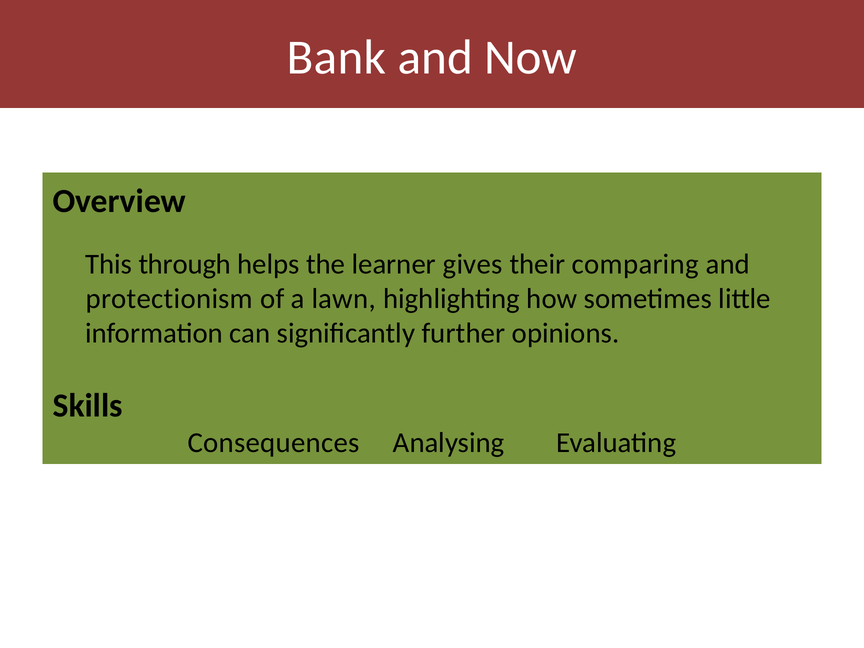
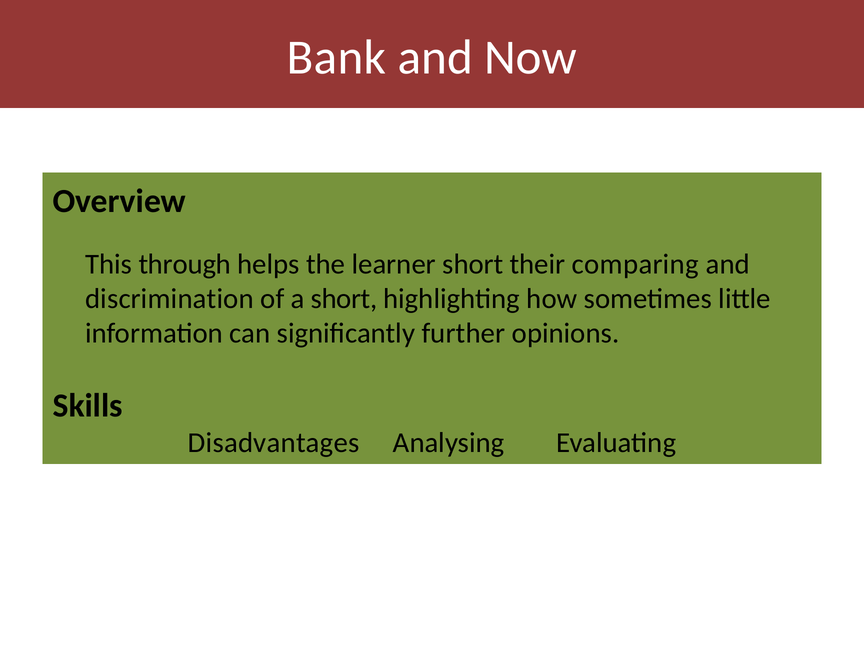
learner gives: gives -> short
protectionism: protectionism -> discrimination
a lawn: lawn -> short
Consequences: Consequences -> Disadvantages
